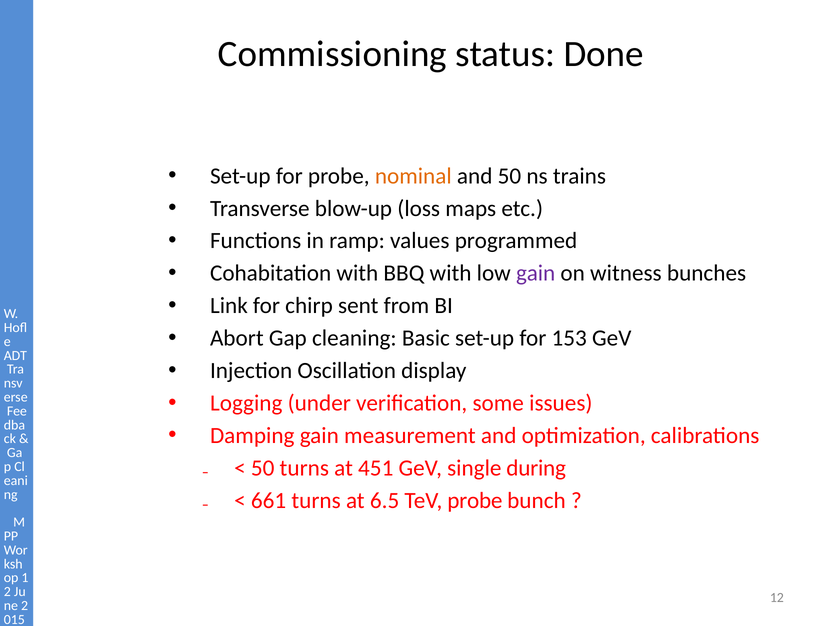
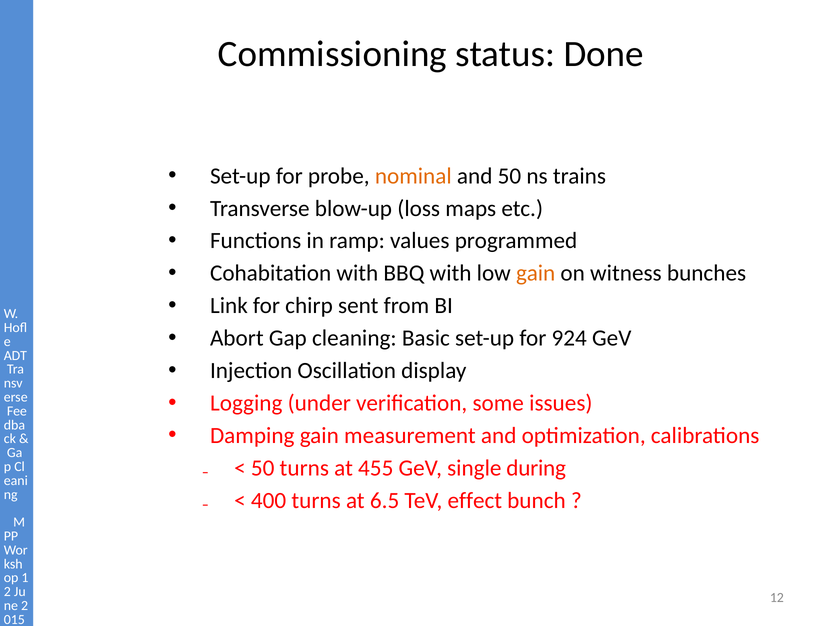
gain at (536, 273) colour: purple -> orange
153: 153 -> 924
451: 451 -> 455
661: 661 -> 400
TeV probe: probe -> effect
